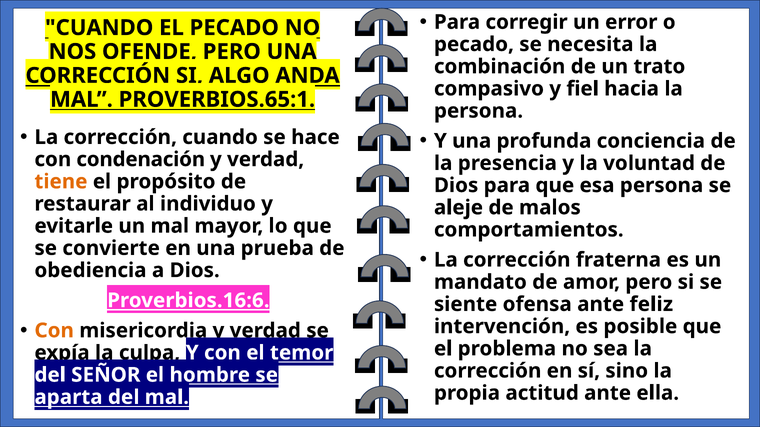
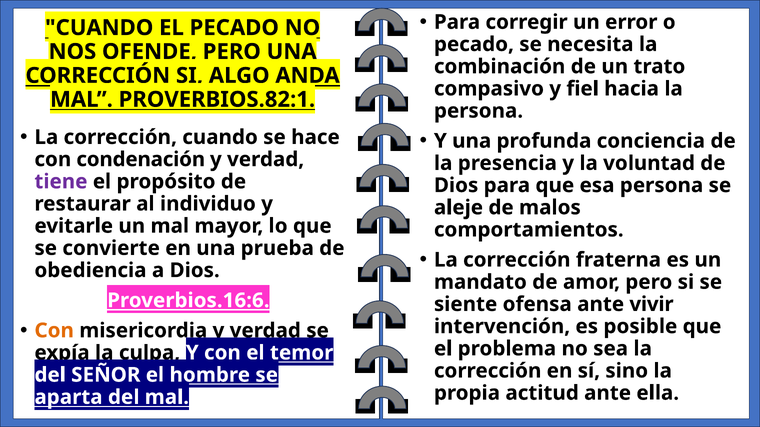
PROVERBIOS.65:1: PROVERBIOS.65:1 -> PROVERBIOS.82:1
tiene colour: orange -> purple
feliz: feliz -> vivir
